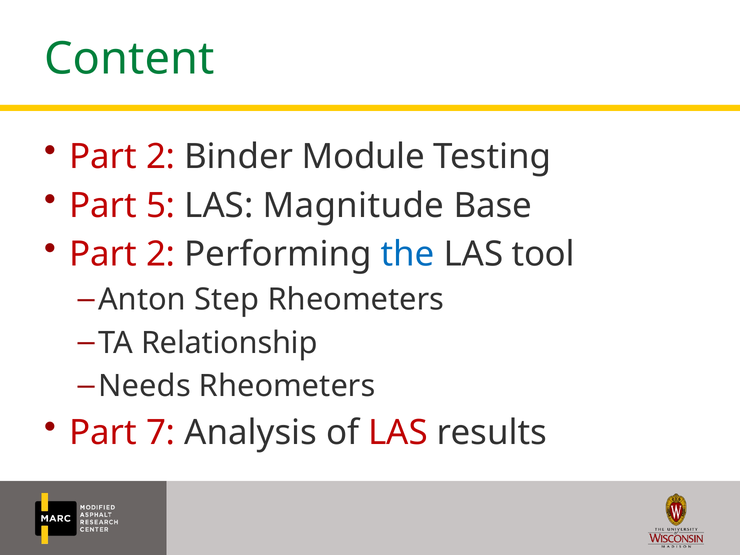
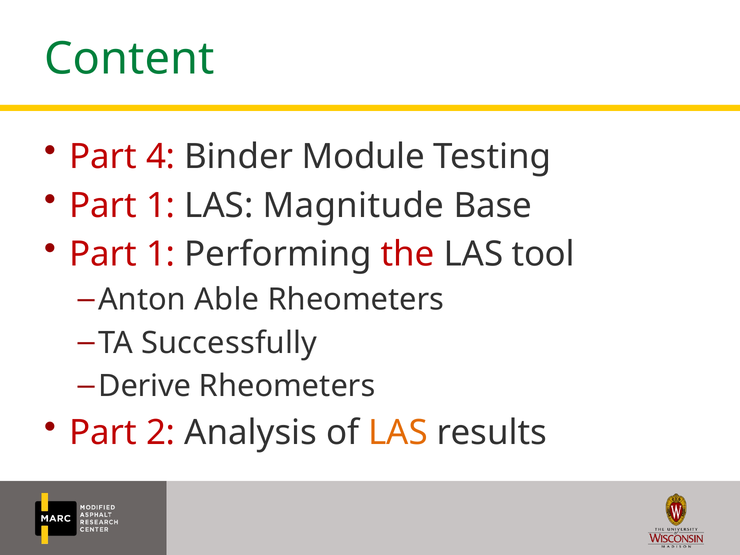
2 at (161, 157): 2 -> 4
5 at (161, 206): 5 -> 1
2 at (161, 254): 2 -> 1
the colour: blue -> red
Step: Step -> Able
Relationship: Relationship -> Successfully
Needs: Needs -> Derive
7: 7 -> 2
LAS at (398, 433) colour: red -> orange
